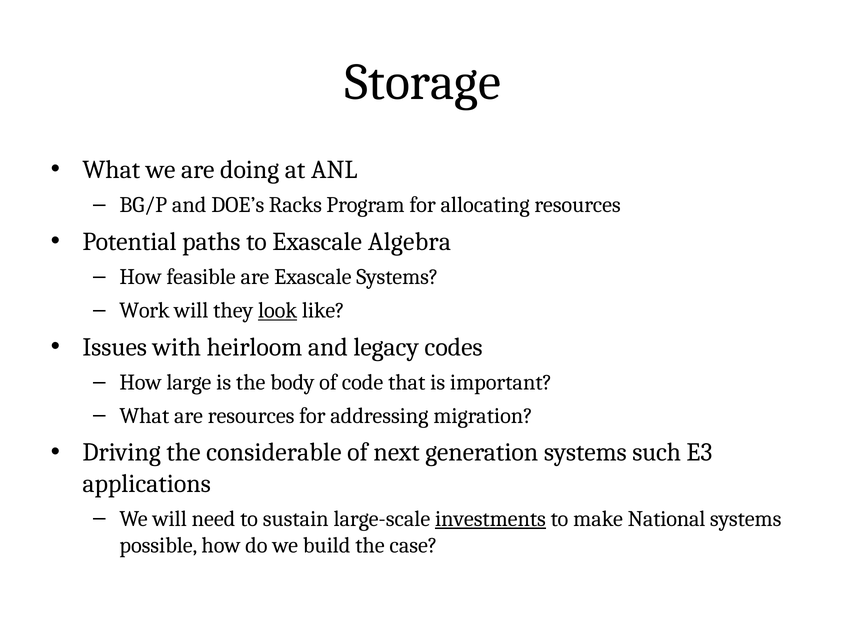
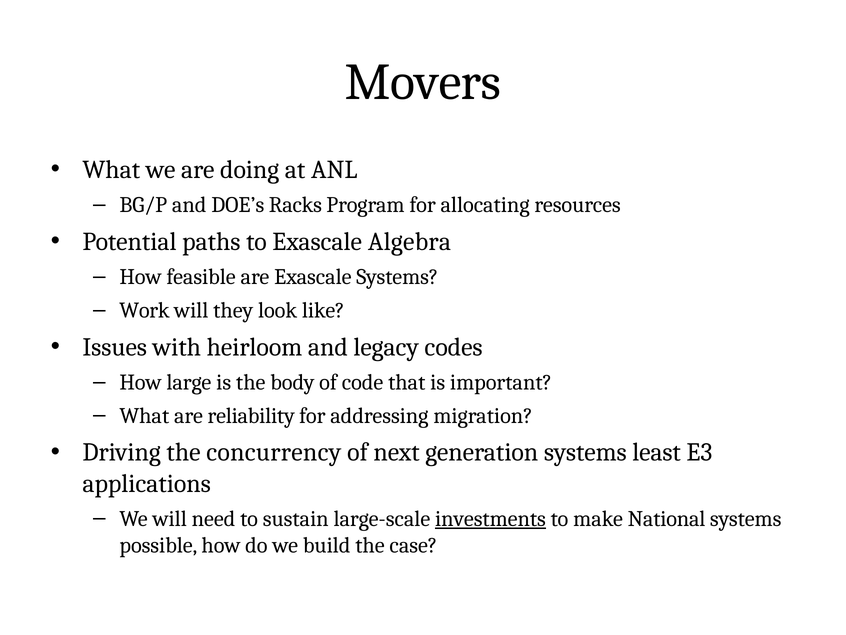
Storage: Storage -> Movers
look underline: present -> none
are resources: resources -> reliability
considerable: considerable -> concurrency
such: such -> least
